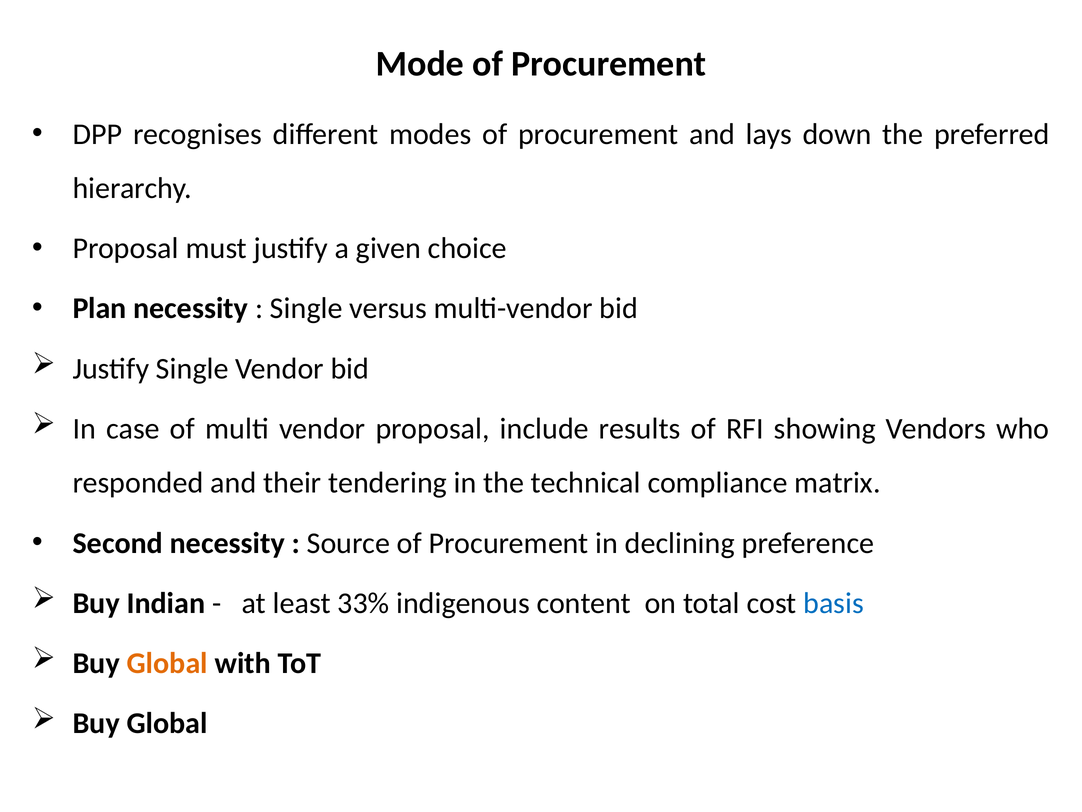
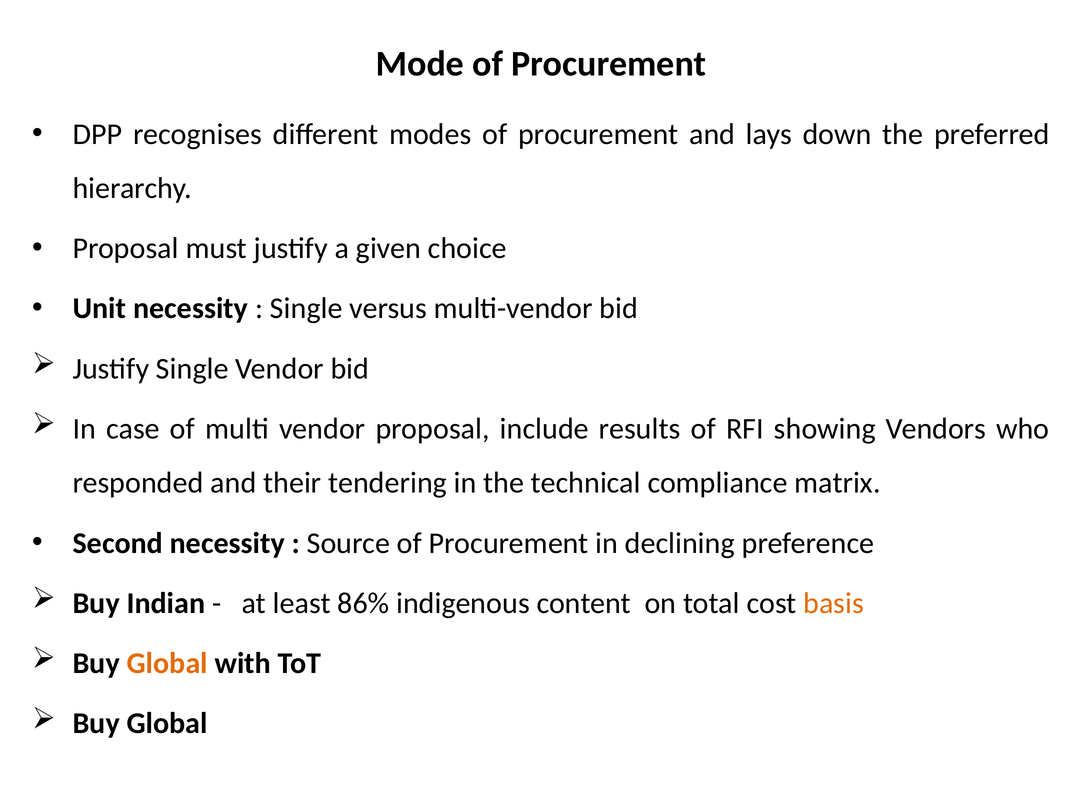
Plan: Plan -> Unit
33%: 33% -> 86%
basis colour: blue -> orange
